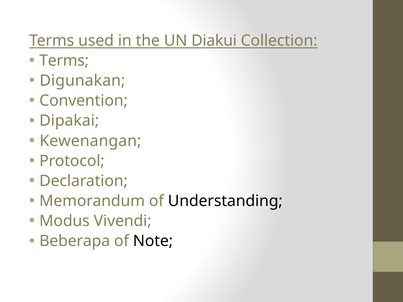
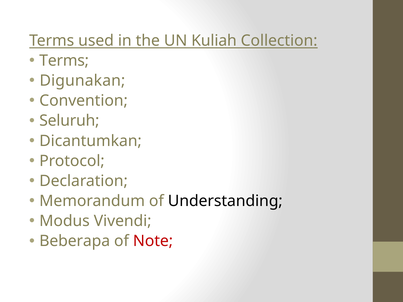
Diakui: Diakui -> Kuliah
Dipakai: Dipakai -> Seluruh
Kewenangan: Kewenangan -> Dicantumkan
Note colour: black -> red
